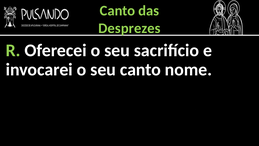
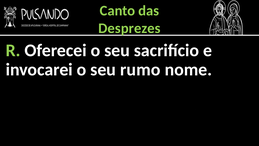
seu canto: canto -> rumo
